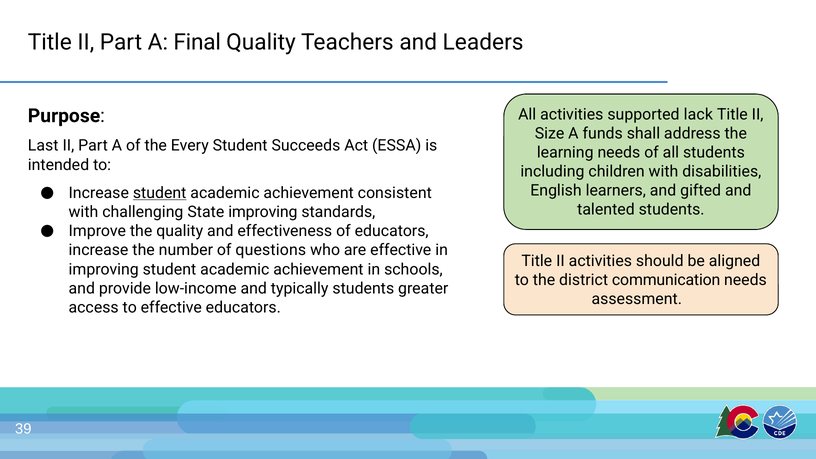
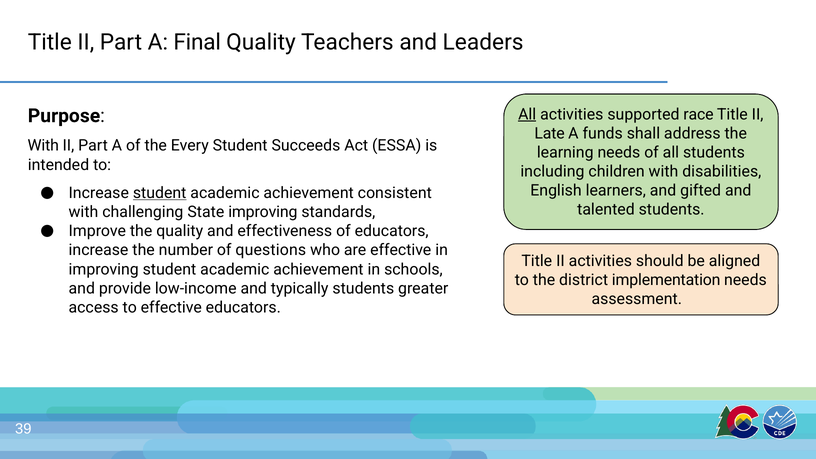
All at (527, 114) underline: none -> present
lack: lack -> race
Size: Size -> Late
Last at (43, 146): Last -> With
communication: communication -> implementation
